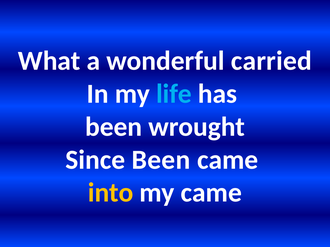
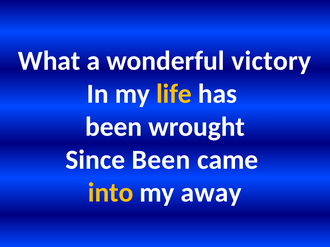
carried: carried -> victory
life colour: light blue -> yellow
my came: came -> away
